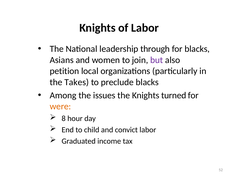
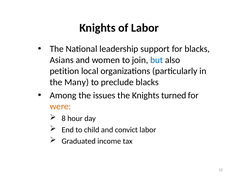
through: through -> support
but colour: purple -> blue
Takes: Takes -> Many
